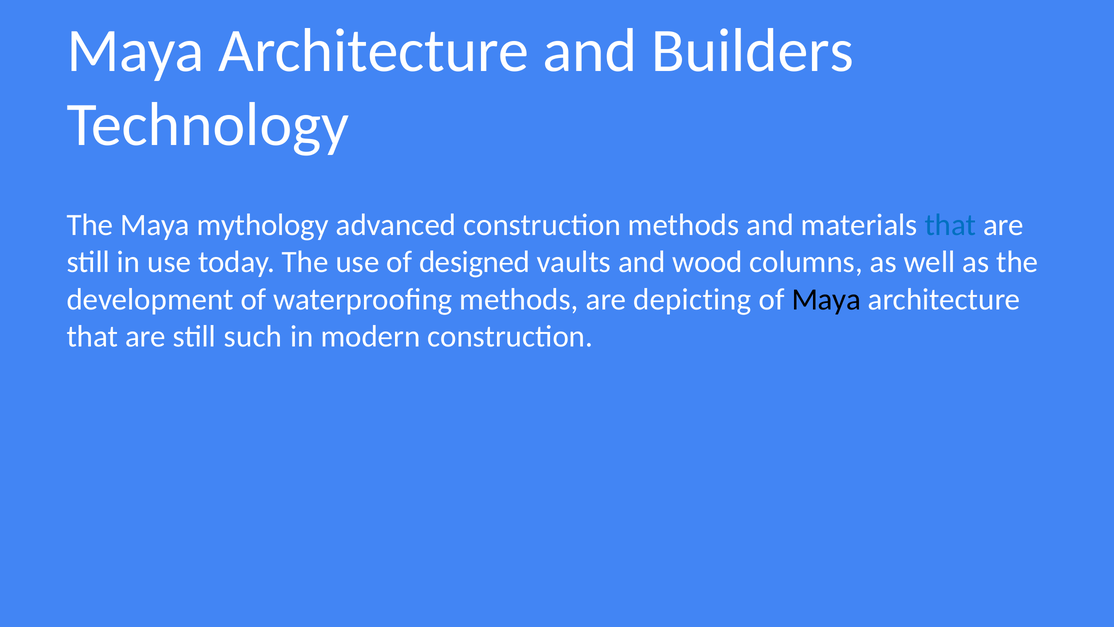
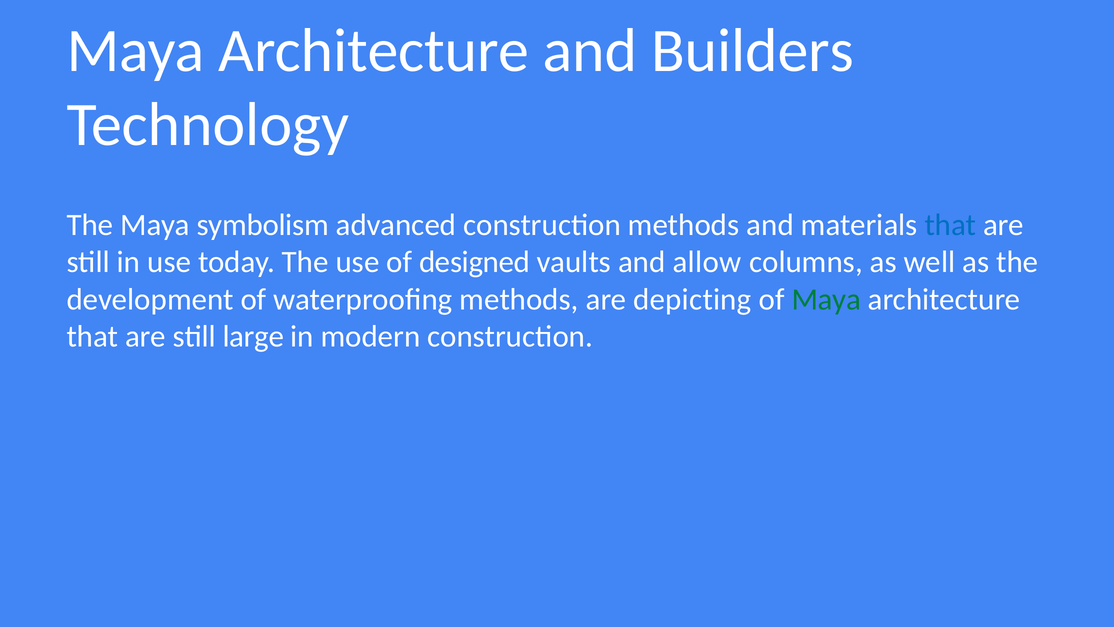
mythology: mythology -> symbolism
wood: wood -> allow
Maya at (826, 299) colour: black -> green
such: such -> large
